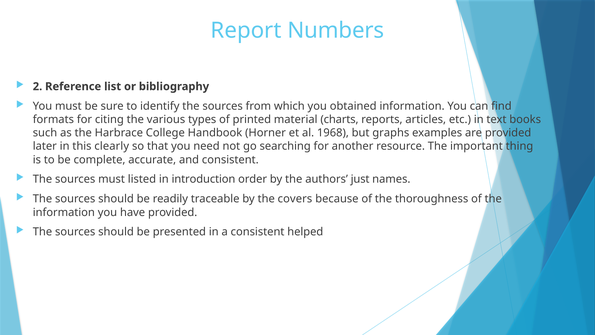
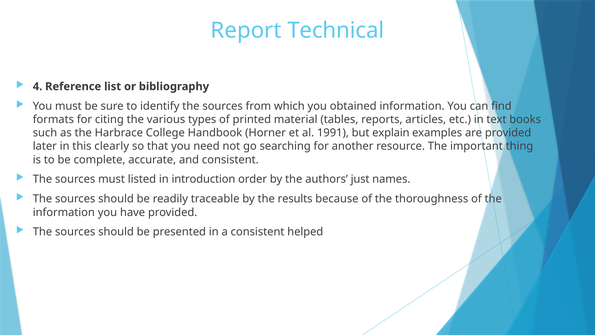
Numbers: Numbers -> Technical
2: 2 -> 4
charts: charts -> tables
1968: 1968 -> 1991
graphs: graphs -> explain
covers: covers -> results
